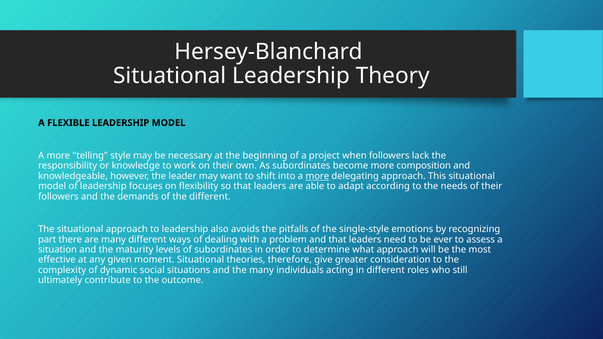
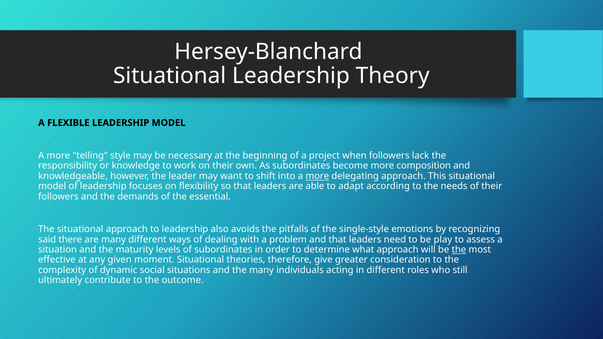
the different: different -> essential
part: part -> said
ever: ever -> play
the at (459, 250) underline: none -> present
